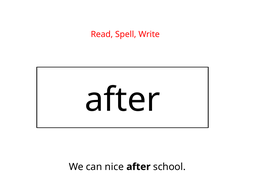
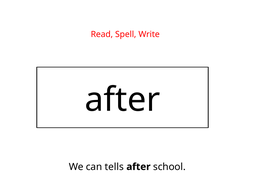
nice: nice -> tells
